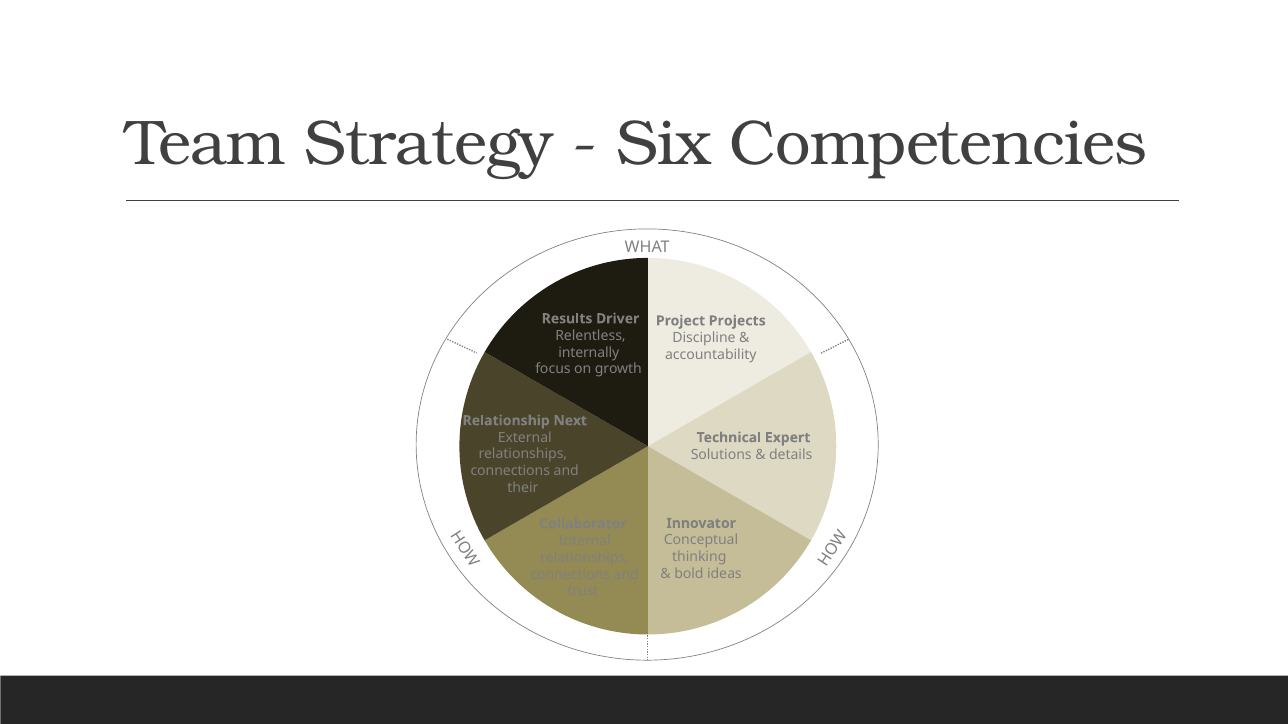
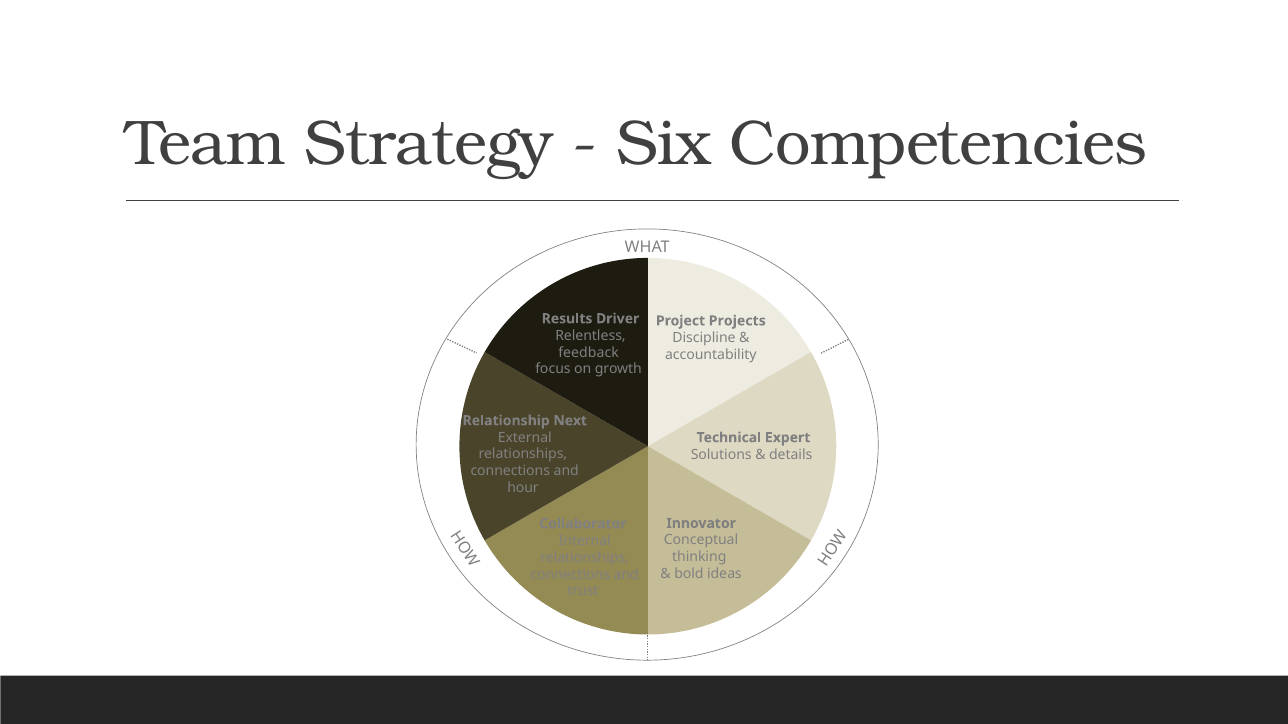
internally: internally -> feedback
their: their -> hour
